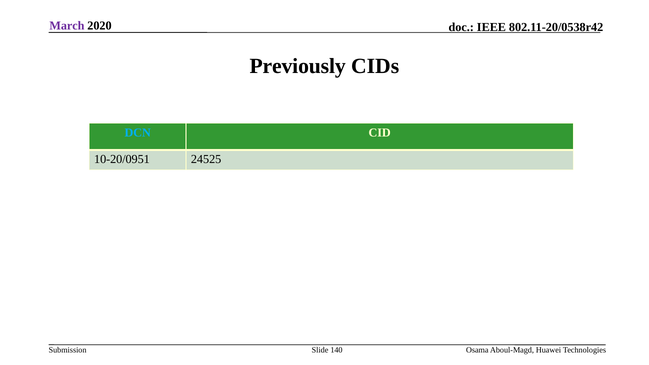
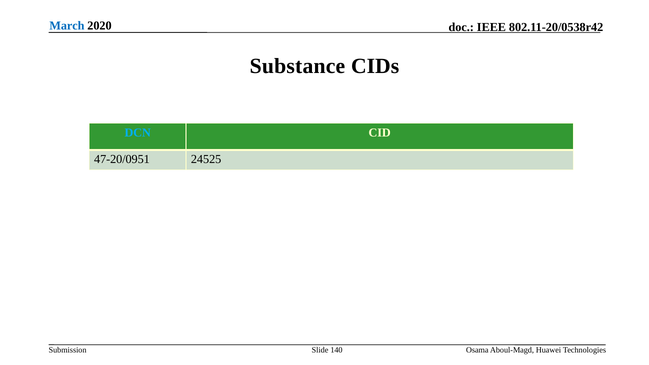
March colour: purple -> blue
Previously: Previously -> Substance
10-20/0951: 10-20/0951 -> 47-20/0951
